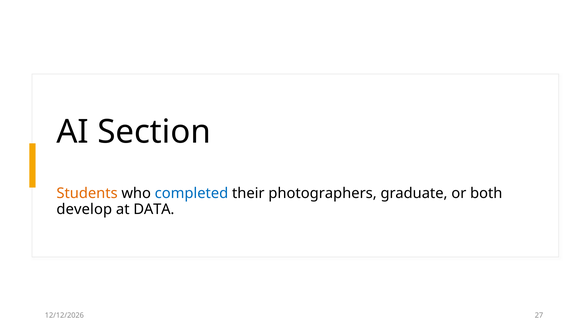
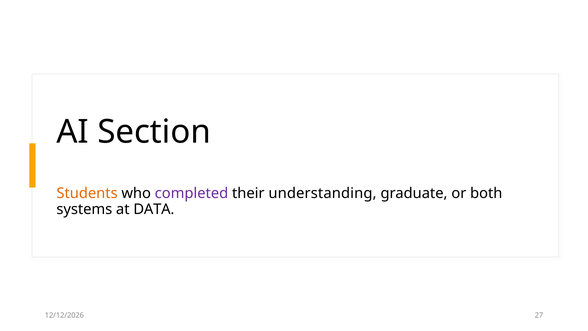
completed colour: blue -> purple
photographers: photographers -> understanding
develop: develop -> systems
